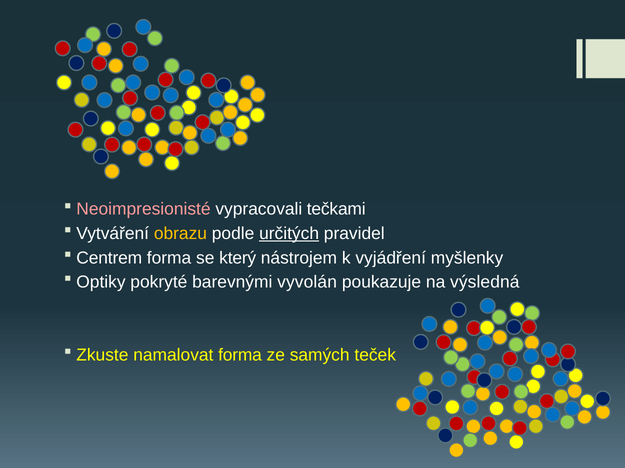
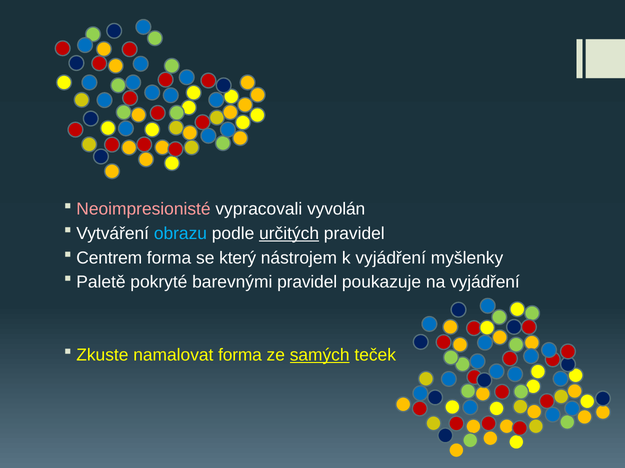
tečkami: tečkami -> vyvolán
obrazu colour: yellow -> light blue
Optiky: Optiky -> Paletě
barevnými vyvolán: vyvolán -> pravidel
na výsledná: výsledná -> vyjádření
samých underline: none -> present
